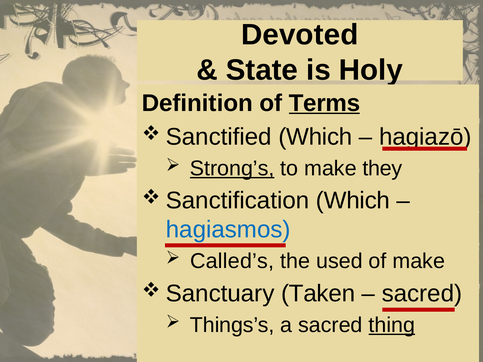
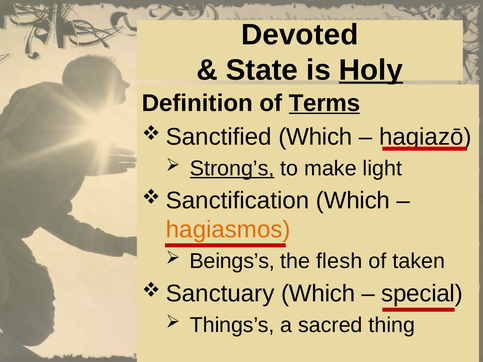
Holy underline: none -> present
they: they -> light
hagiasmos colour: blue -> orange
Called’s: Called’s -> Beings’s
used: used -> flesh
of make: make -> taken
Taken at (318, 294): Taken -> Which
sacred at (422, 294): sacred -> special
thing underline: present -> none
